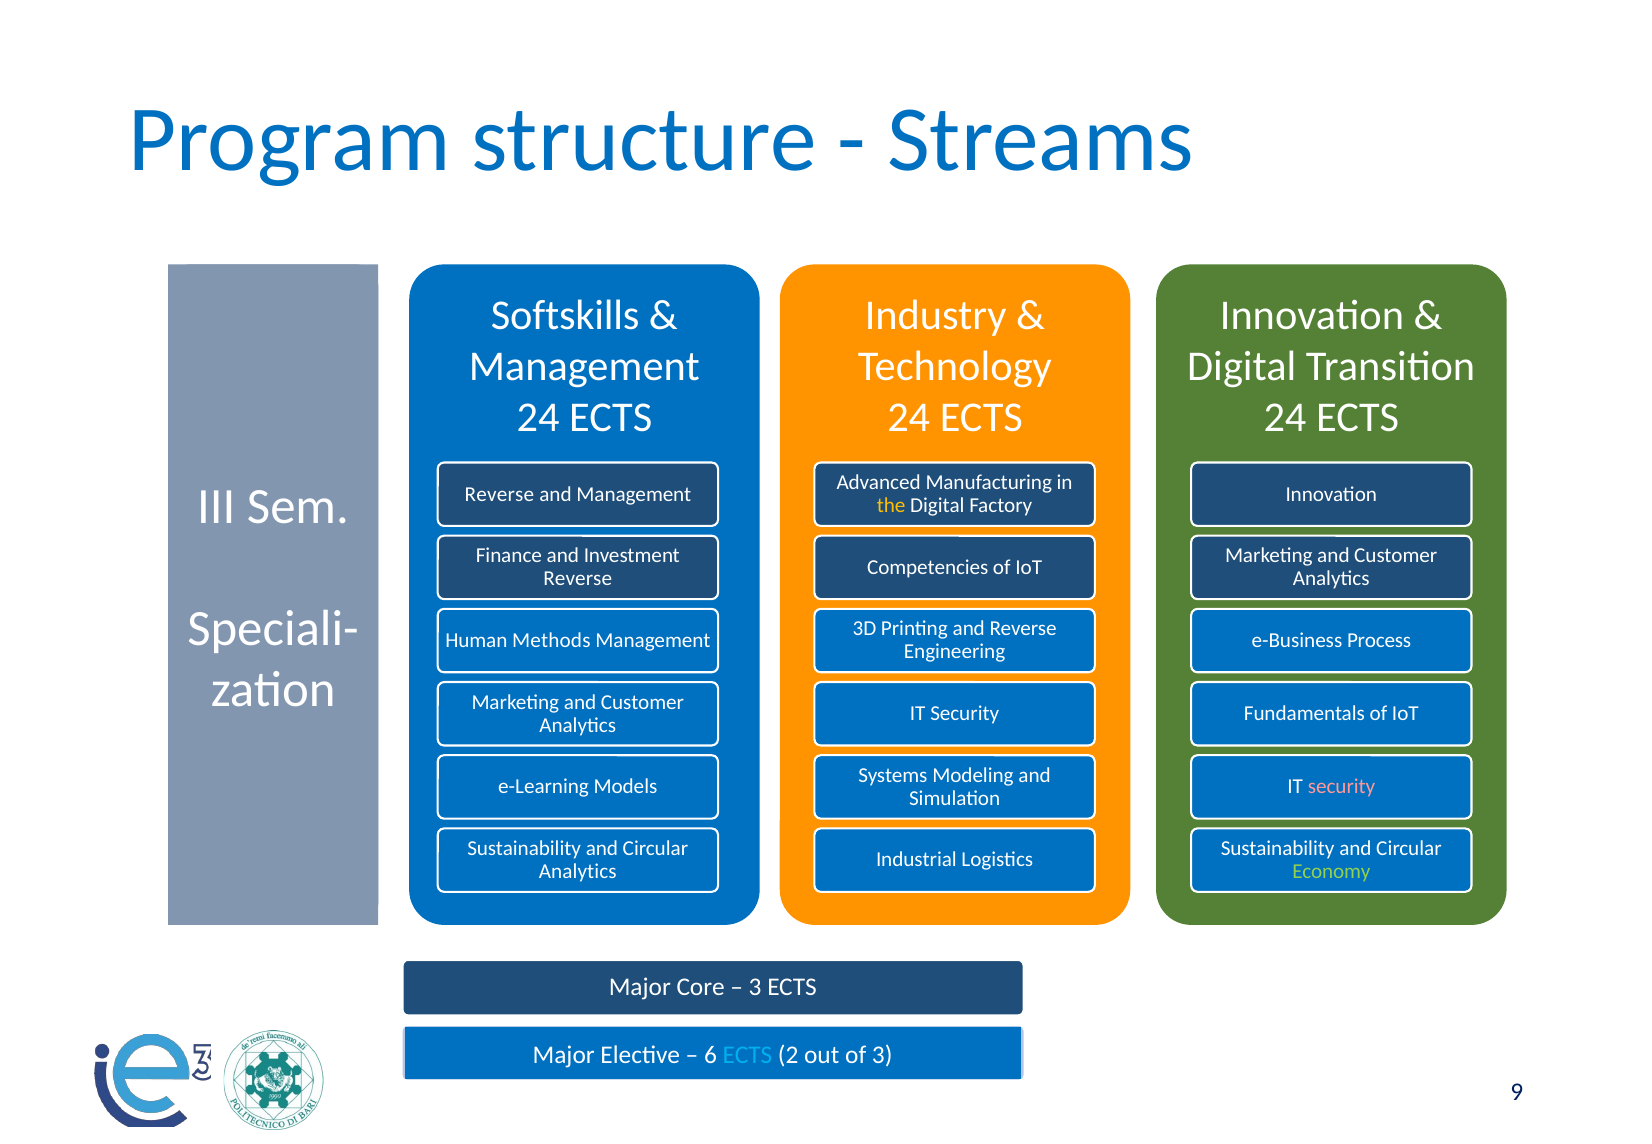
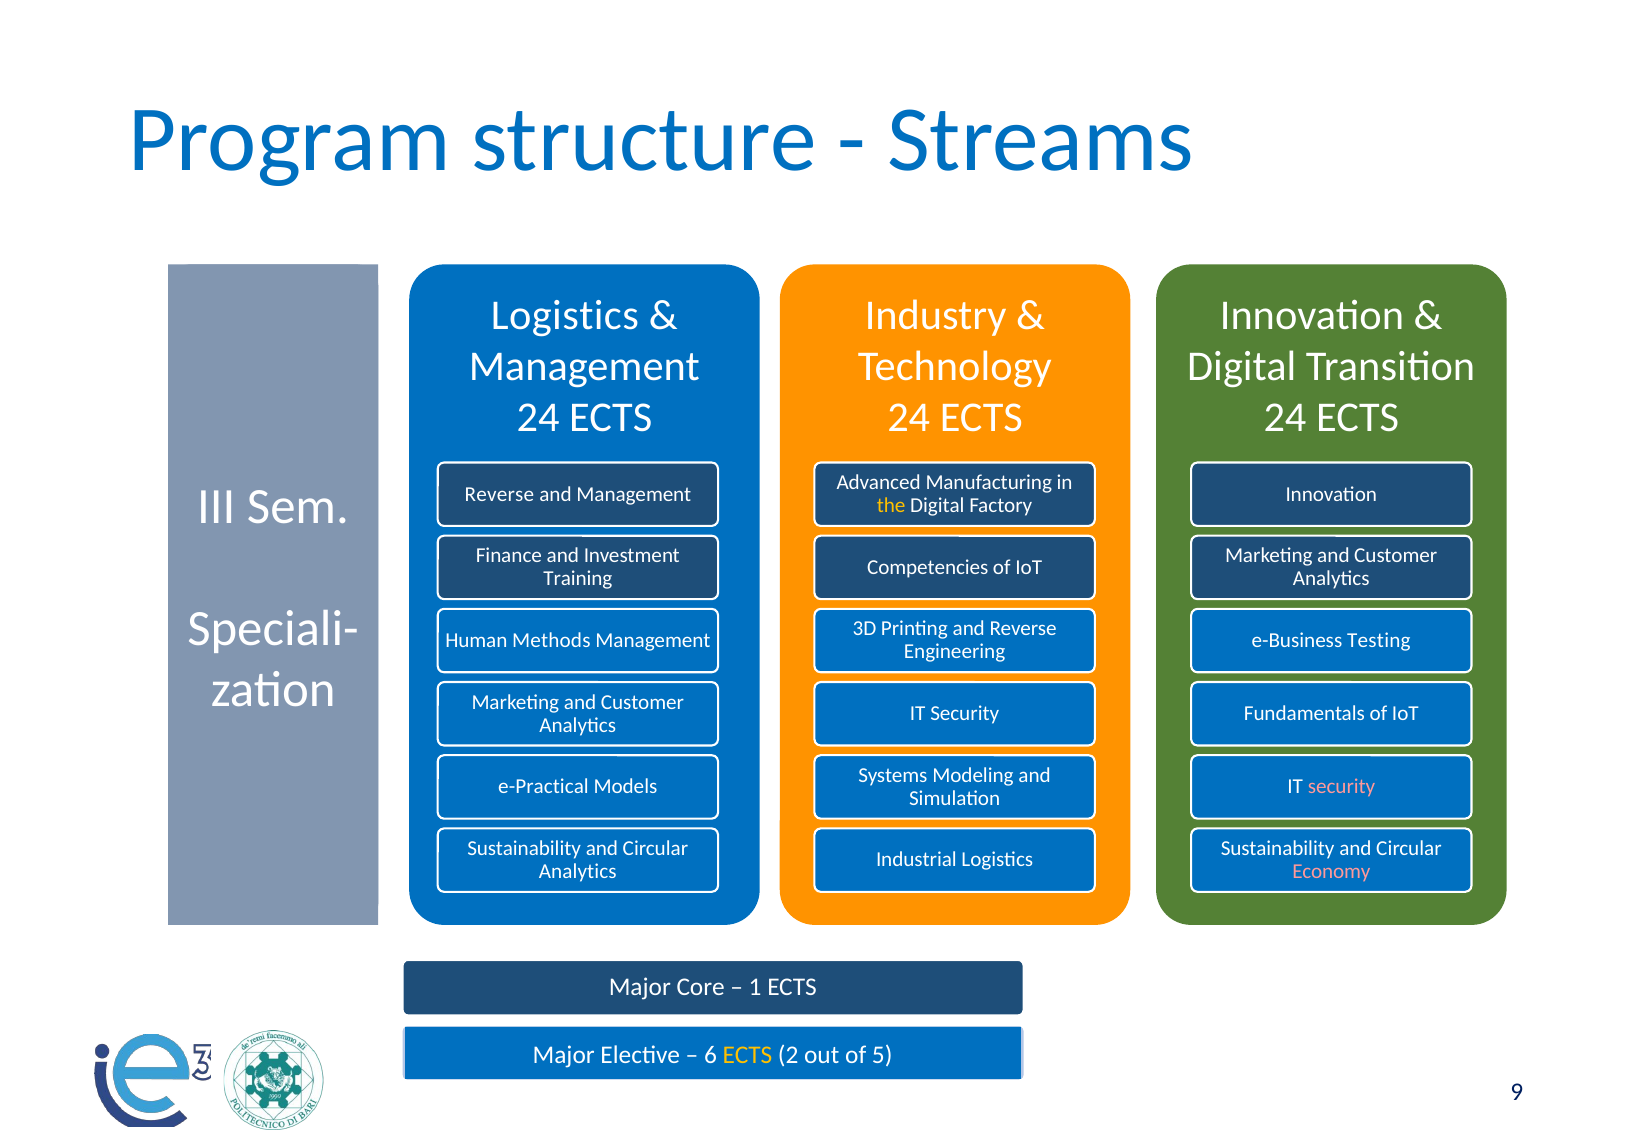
Softskills at (565, 315): Softskills -> Logistics
Reverse at (578, 579): Reverse -> Training
Process: Process -> Testing
e-Learning: e-Learning -> e-Practical
Economy colour: light green -> pink
3 at (755, 987): 3 -> 1
ECTS at (747, 1054) colour: light blue -> yellow
of 3: 3 -> 5
